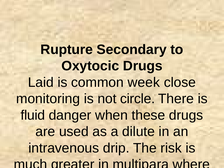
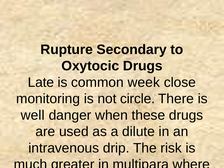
Laid: Laid -> Late
fluid: fluid -> well
